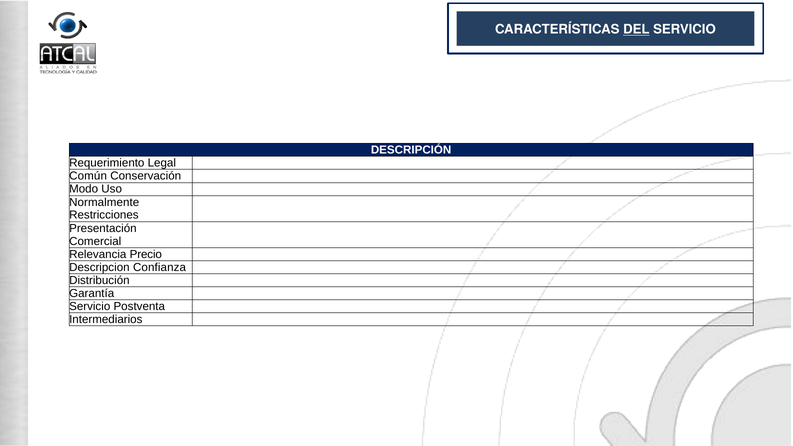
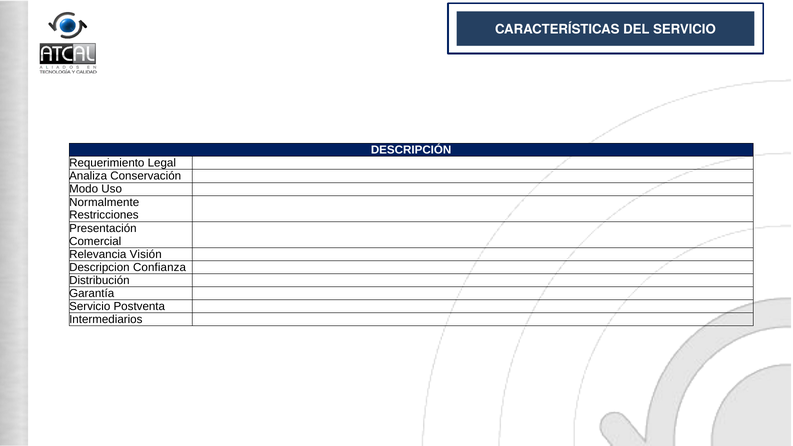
DEL underline: present -> none
Común: Común -> Analiza
Precio: Precio -> Visión
